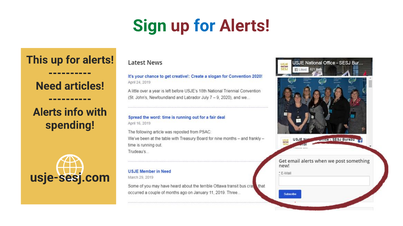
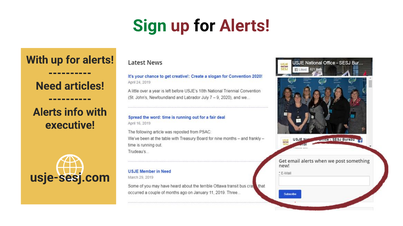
for at (205, 26) colour: blue -> black
This at (37, 60): This -> With
spending: spending -> executive
